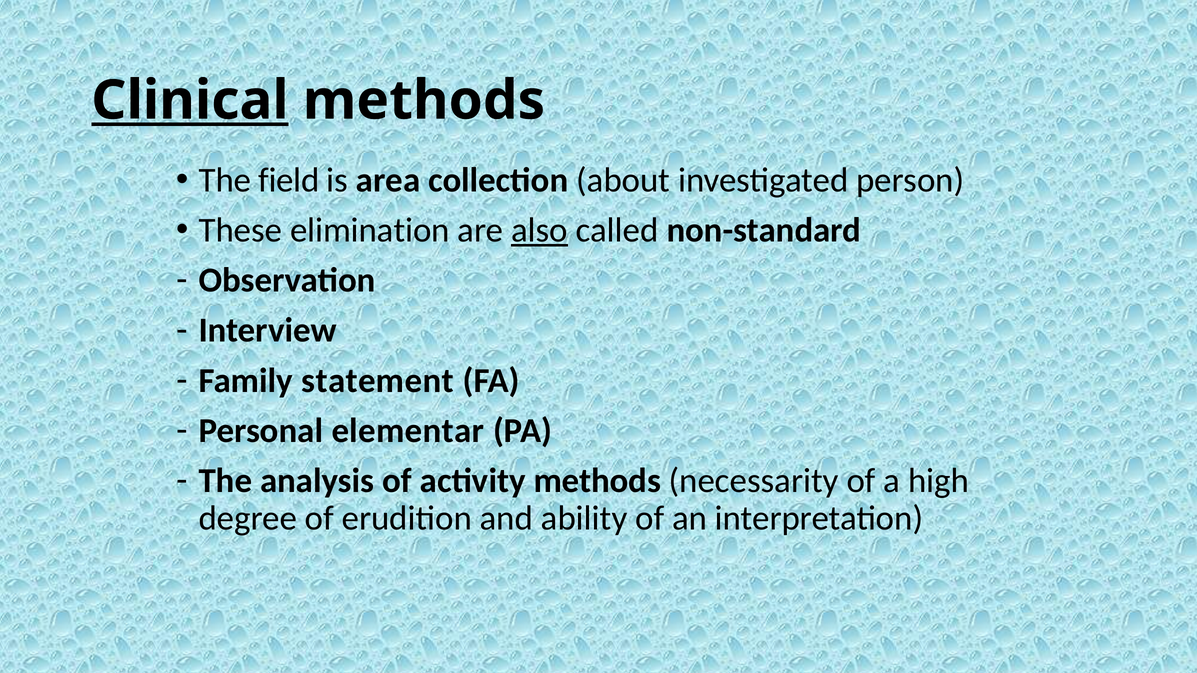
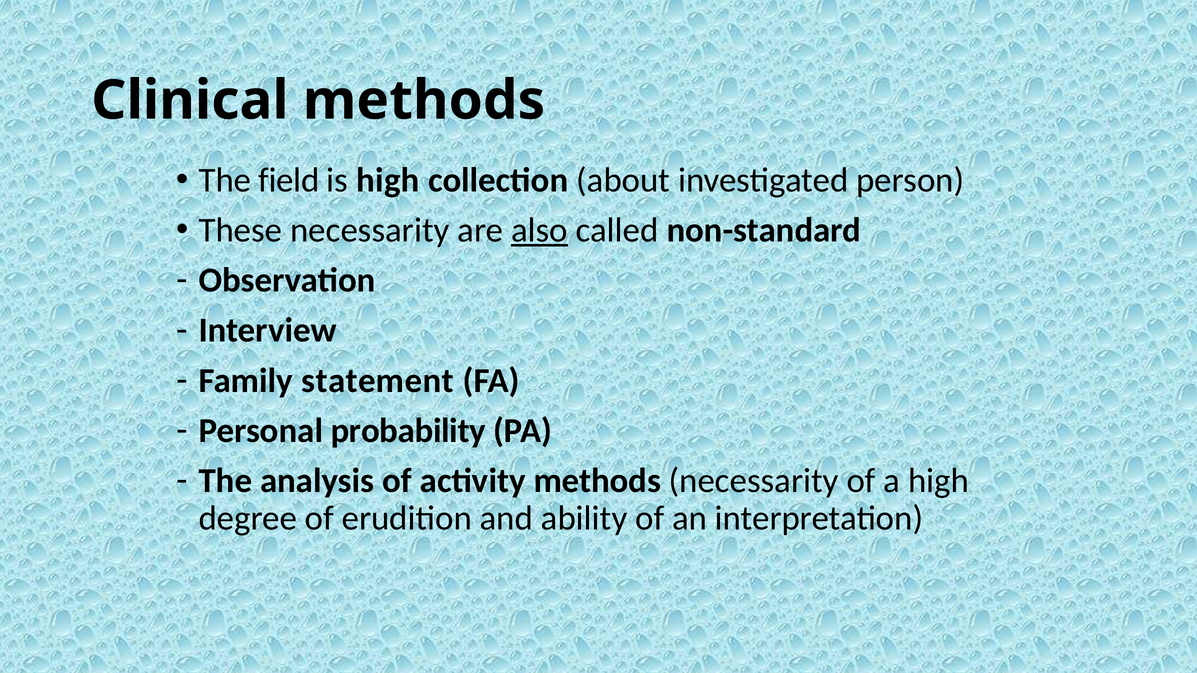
Clinical underline: present -> none
is area: area -> high
These elimination: elimination -> necessarity
elementar: elementar -> probability
